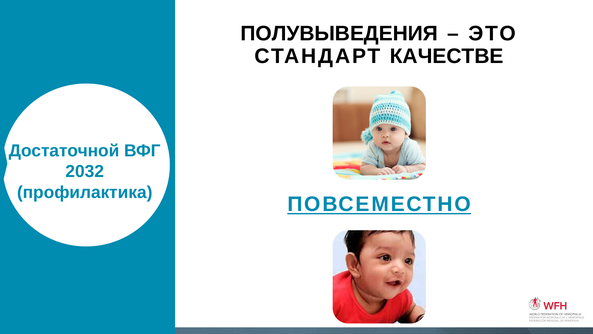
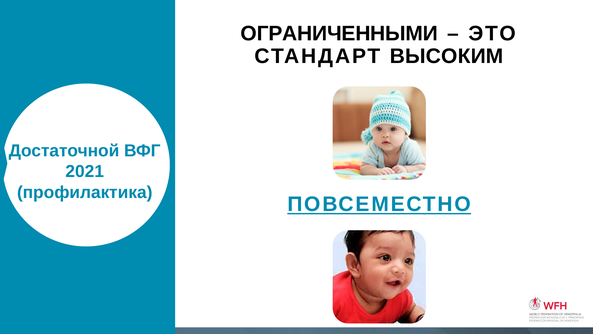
ПОЛУВЫВЕДЕНИЯ: ПОЛУВЫВЕДЕНИЯ -> ОГРАНИЧЕННЫМИ
КАЧЕСТВЕ: КАЧЕСТВЕ -> ВЫСОКИМ
2032: 2032 -> 2021
